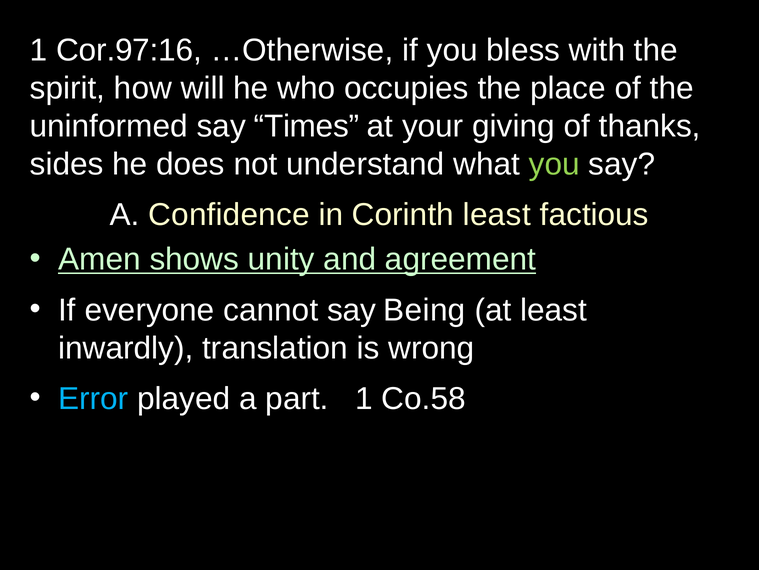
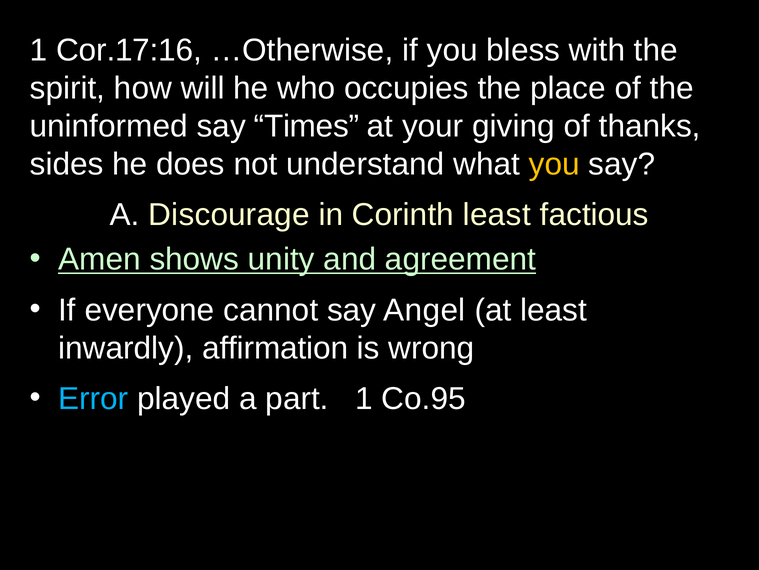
Cor.97:16: Cor.97:16 -> Cor.17:16
you at (554, 164) colour: light green -> yellow
Confidence: Confidence -> Discourage
Being: Being -> Angel
translation: translation -> affirmation
Co.58: Co.58 -> Co.95
